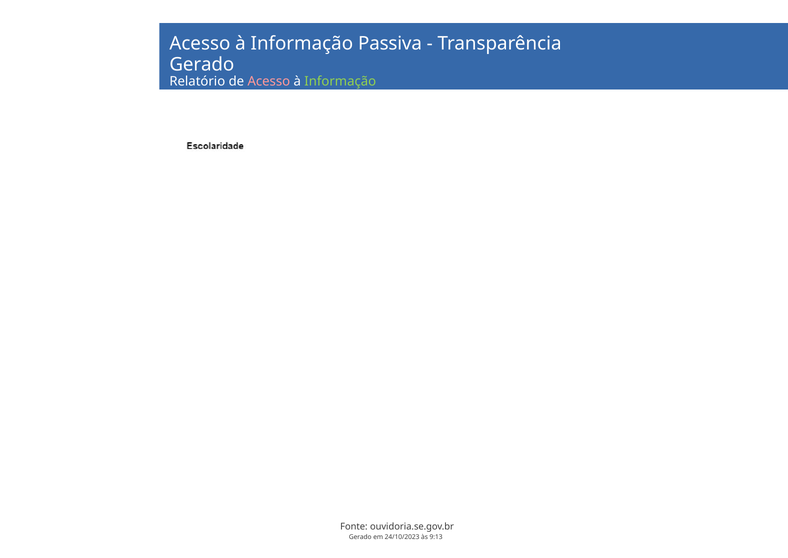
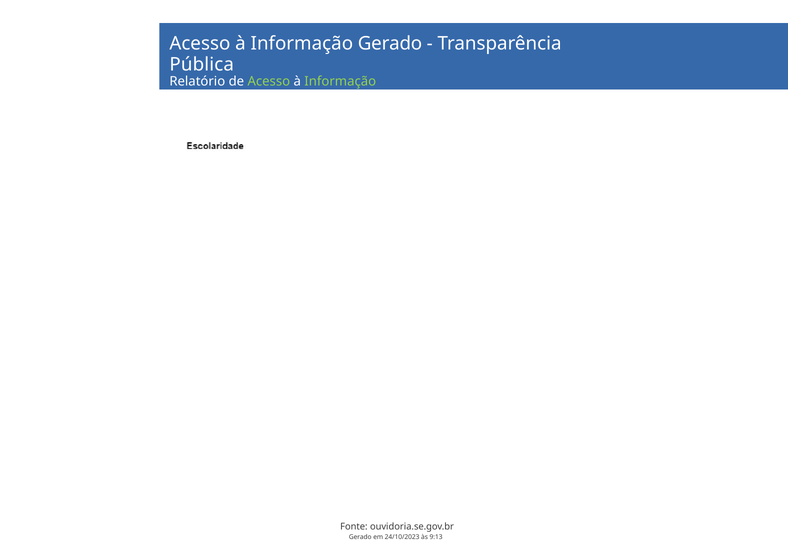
Informação Passiva: Passiva -> Gerado
Gerado at (202, 64): Gerado -> Pública
Acesso at (269, 81) colour: pink -> light green
